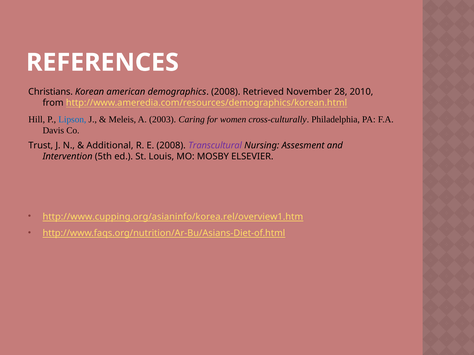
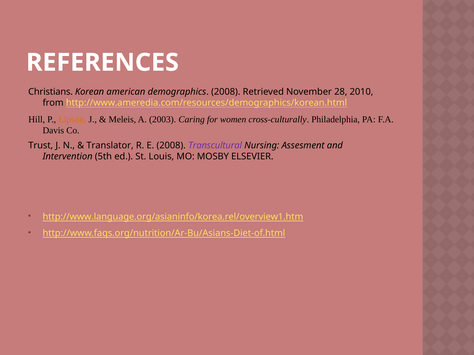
Lipson colour: blue -> orange
Additional: Additional -> Translator
http://www.cupping.org/asianinfo/korea.rel/overview1.htm: http://www.cupping.org/asianinfo/korea.rel/overview1.htm -> http://www.language.org/asianinfo/korea.rel/overview1.htm
